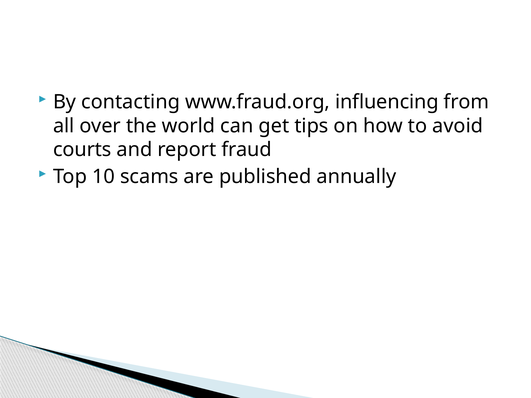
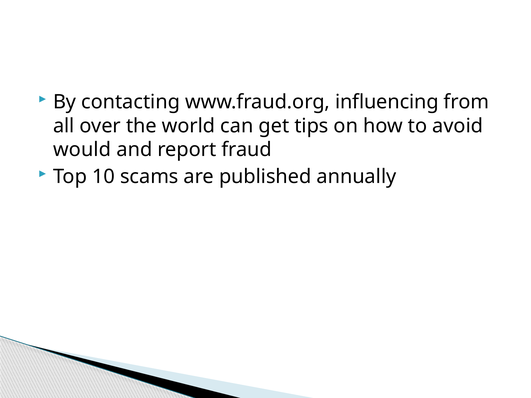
courts: courts -> would
